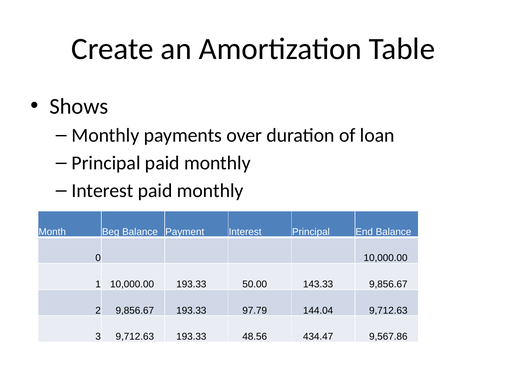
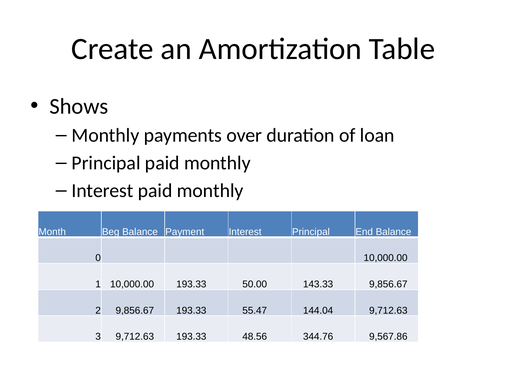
97.79: 97.79 -> 55.47
434.47: 434.47 -> 344.76
